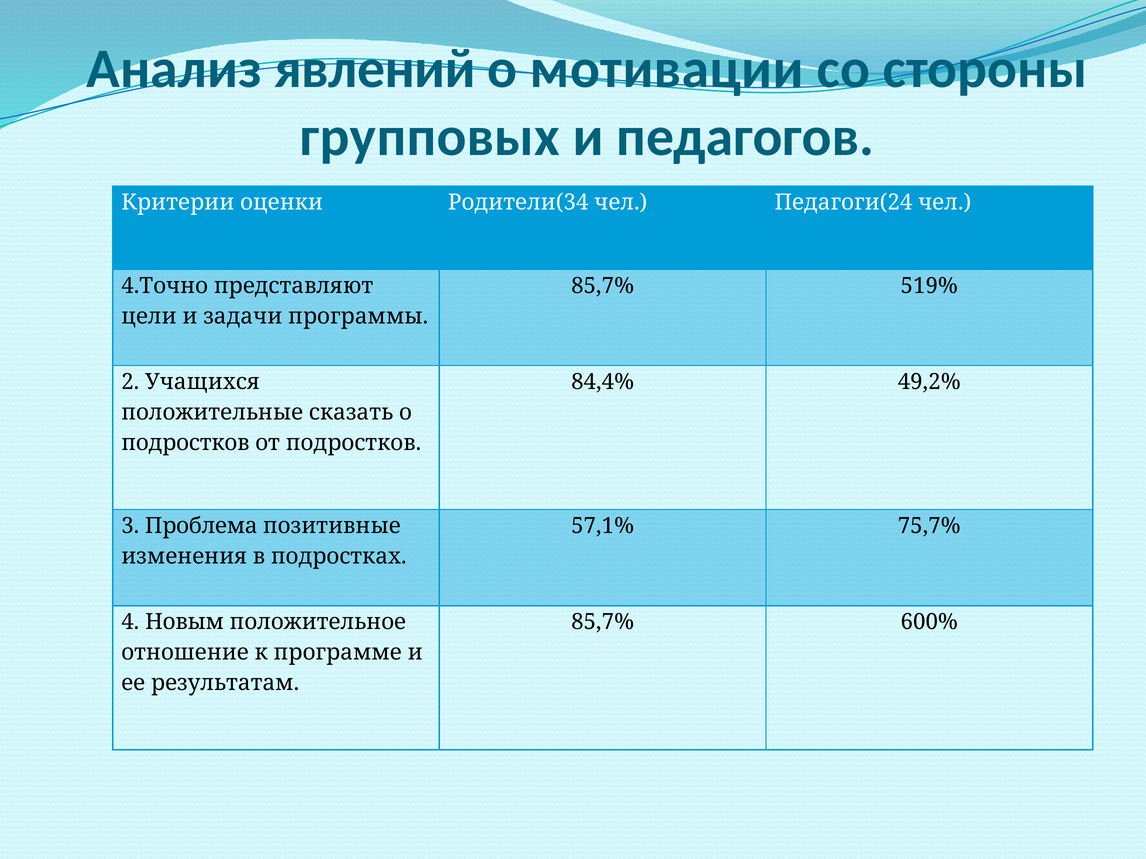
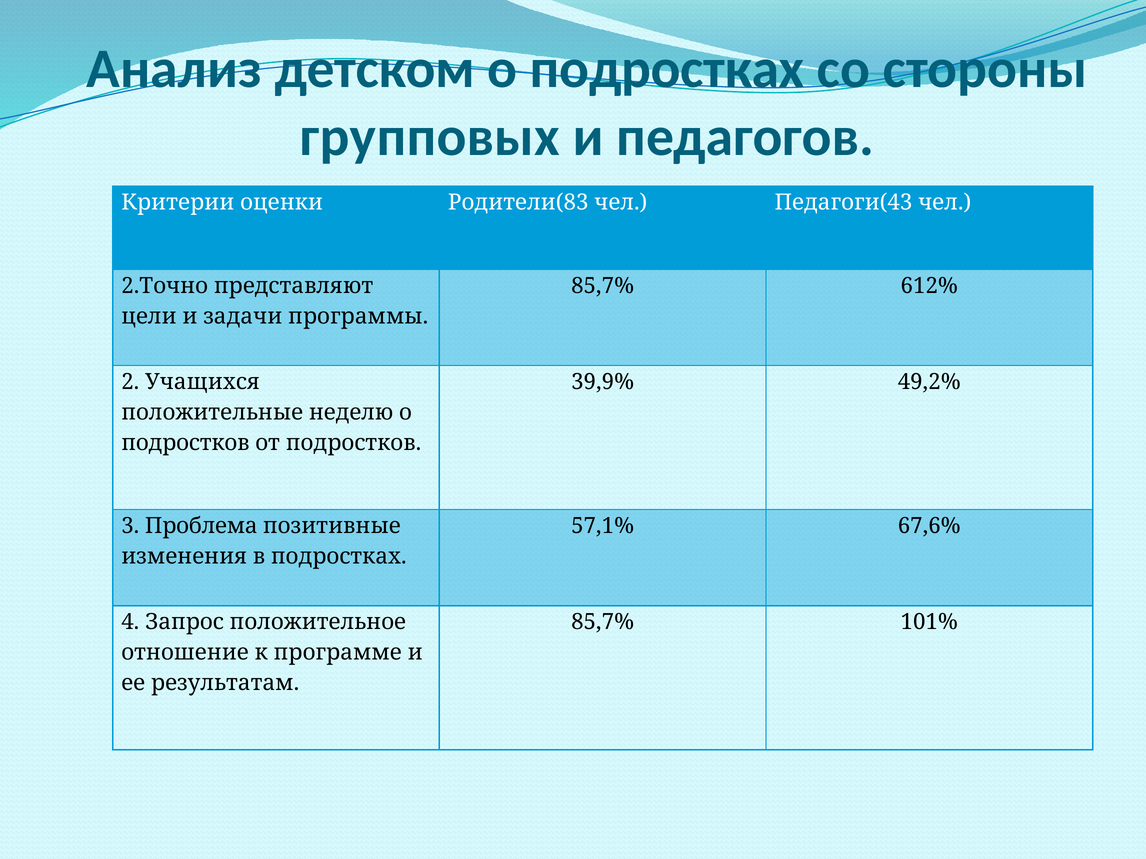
явлений: явлений -> детском
о мотивации: мотивации -> подростках
Родители(34: Родители(34 -> Родители(83
Педагоги(24: Педагоги(24 -> Педагоги(43
4.Точно: 4.Точно -> 2.Точно
519%: 519% -> 612%
84,4%: 84,4% -> 39,9%
сказать: сказать -> неделю
75,7%: 75,7% -> 67,6%
Новым: Новым -> Запрос
600%: 600% -> 101%
